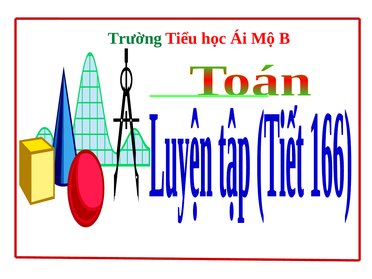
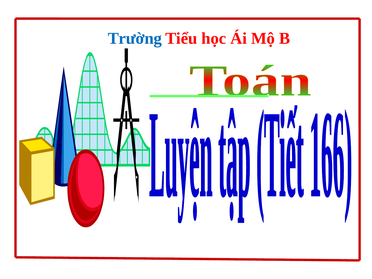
Trường colour: green -> blue
